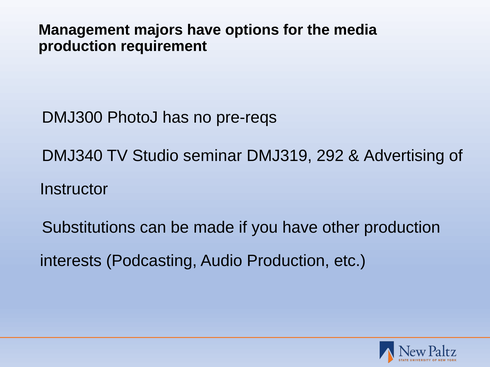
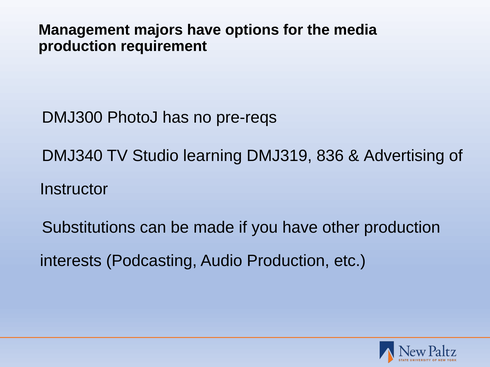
seminar: seminar -> learning
292: 292 -> 836
